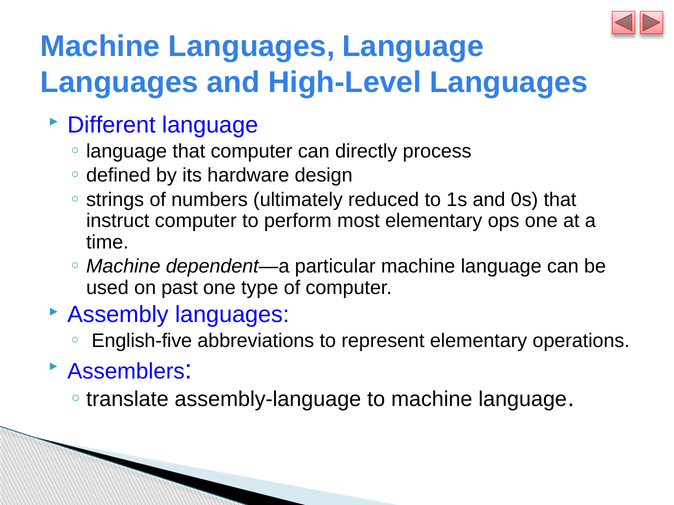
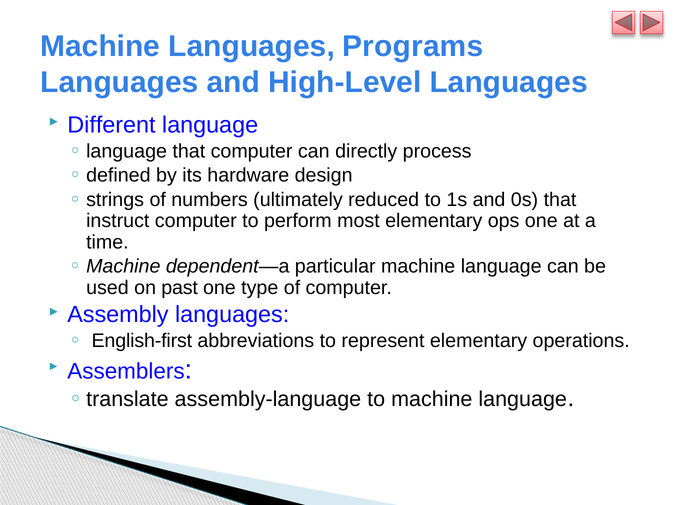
Languages Language: Language -> Programs
English-five: English-five -> English-first
